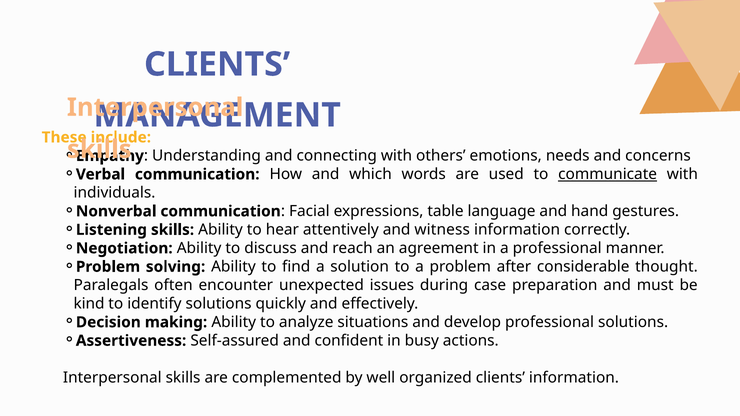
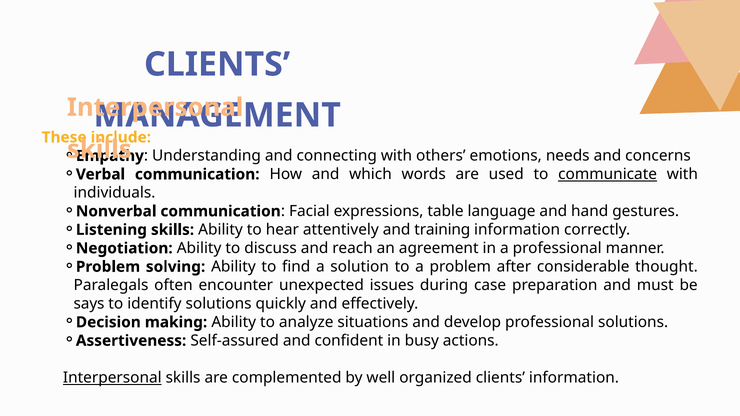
witness: witness -> training
kind: kind -> says
Interpersonal at (112, 378) underline: none -> present
